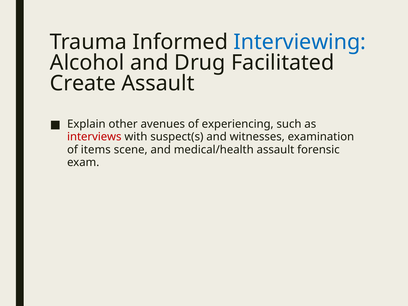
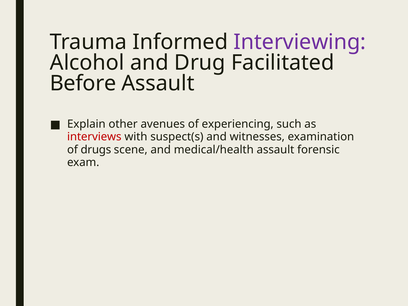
Interviewing colour: blue -> purple
Create: Create -> Before
items: items -> drugs
